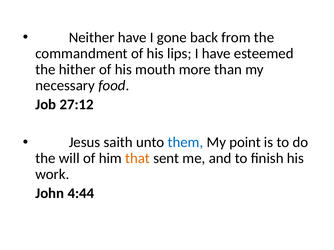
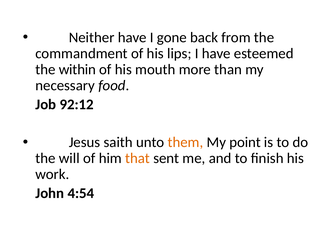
hither: hither -> within
27:12: 27:12 -> 92:12
them colour: blue -> orange
4:44: 4:44 -> 4:54
